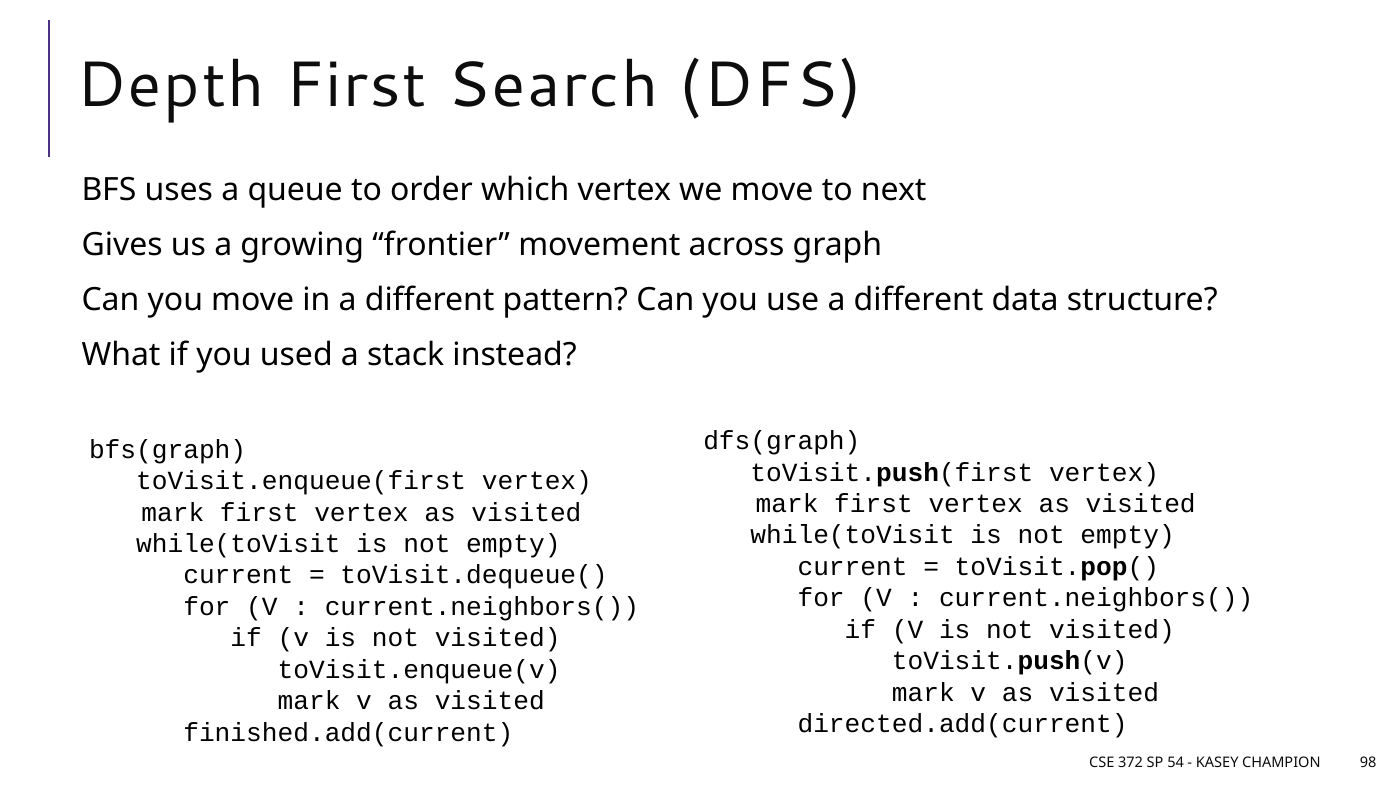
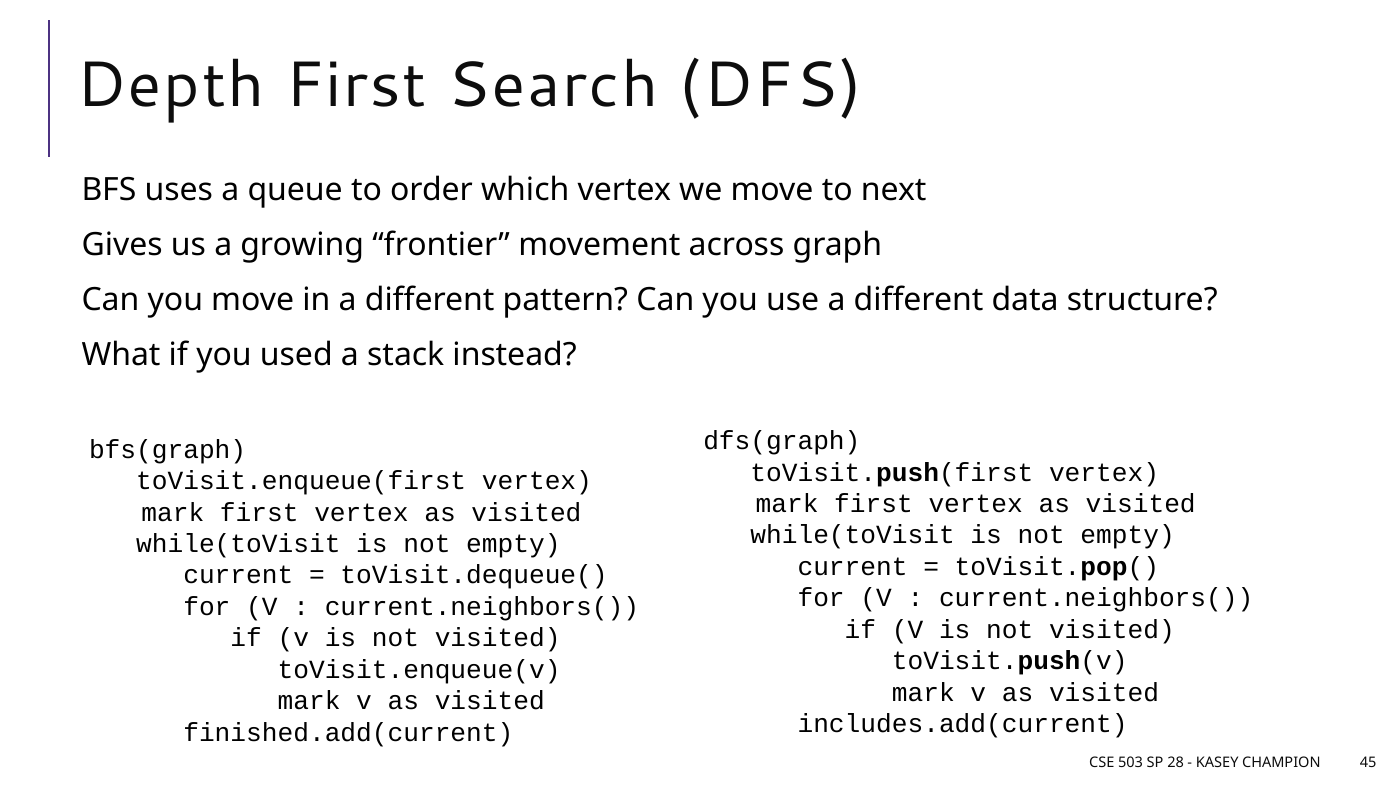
directed.add(current: directed.add(current -> includes.add(current
372: 372 -> 503
54: 54 -> 28
98: 98 -> 45
